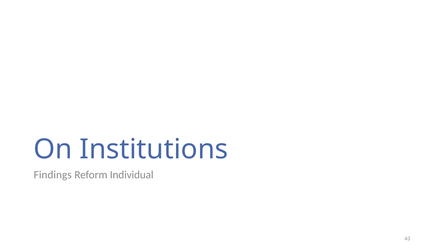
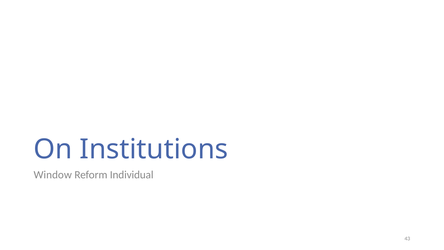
Findings: Findings -> Window
